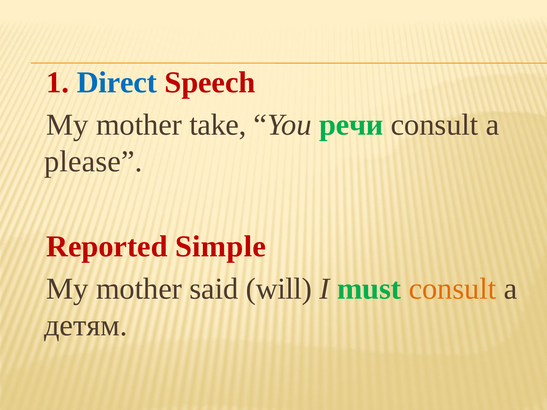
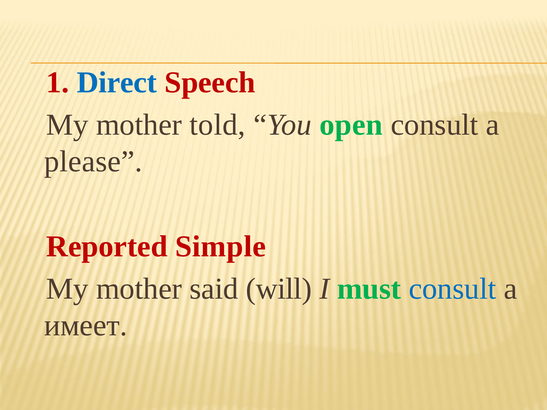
take: take -> told
речи: речи -> open
consult at (452, 289) colour: orange -> blue
детям: детям -> имеет
